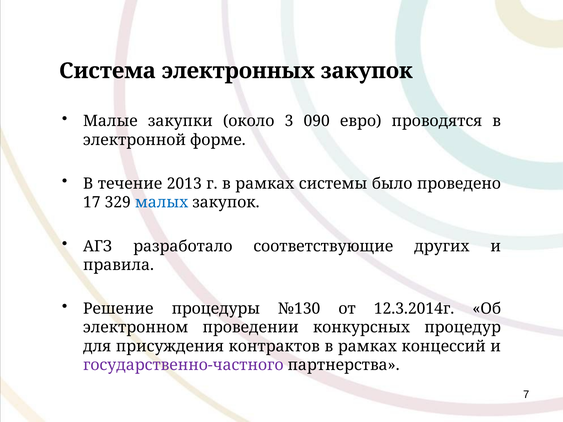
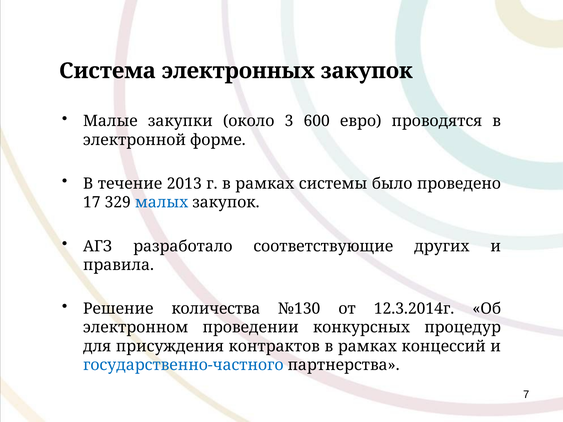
090: 090 -> 600
процедуры: процедуры -> количества
государственно-частного colour: purple -> blue
